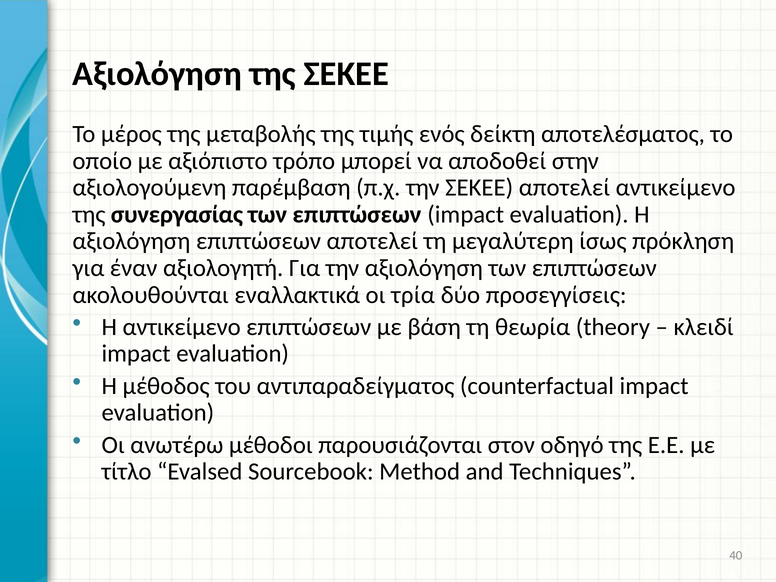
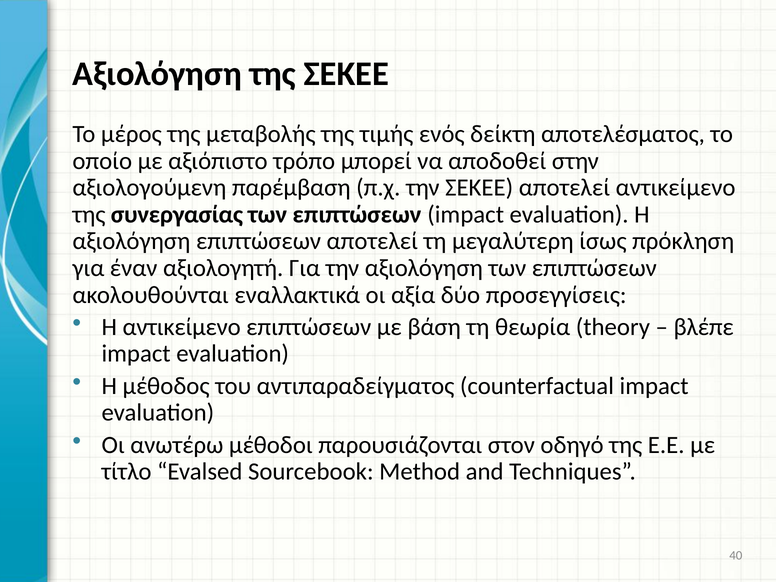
τρία: τρία -> αξία
κλειδί: κλειδί -> βλέπε
